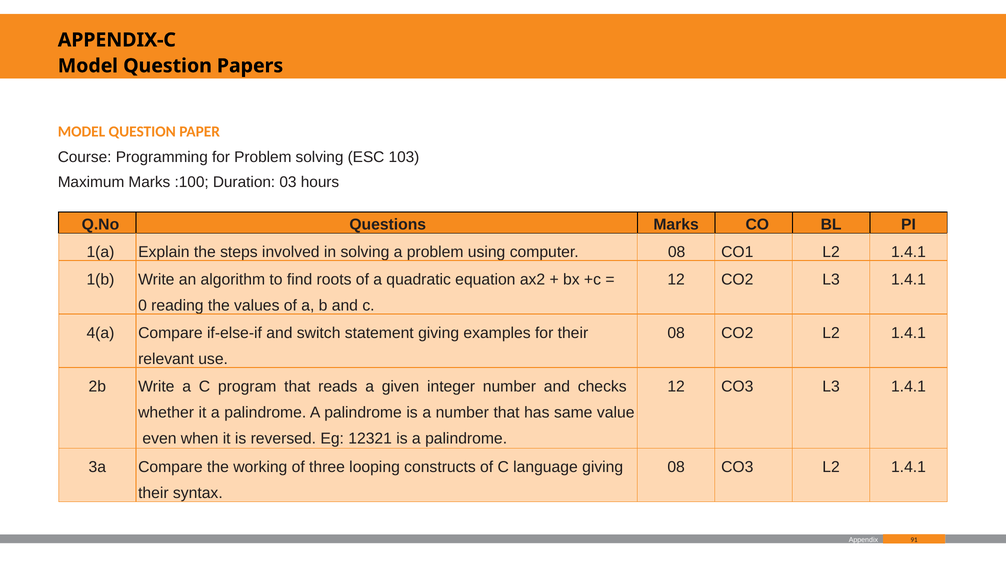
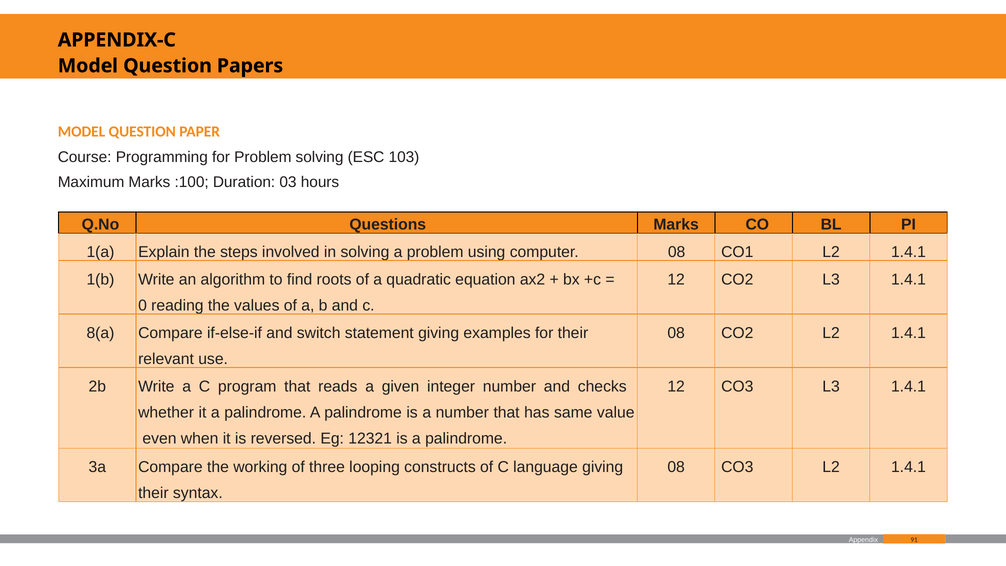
4(a: 4(a -> 8(a
